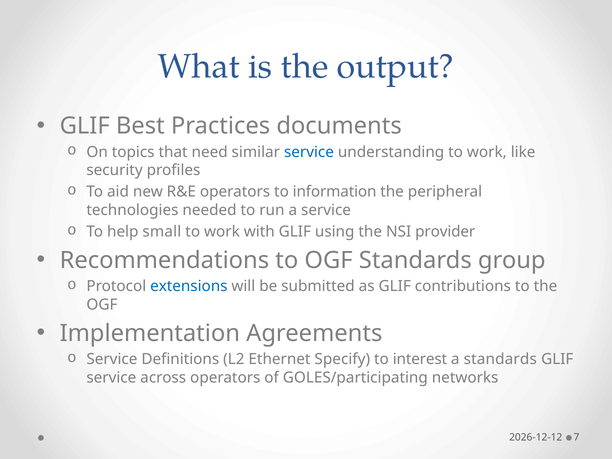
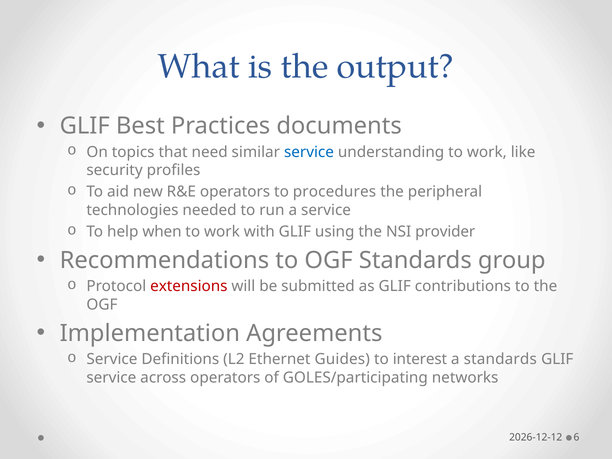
information: information -> procedures
small: small -> when
extensions colour: blue -> red
Specify: Specify -> Guides
7: 7 -> 6
